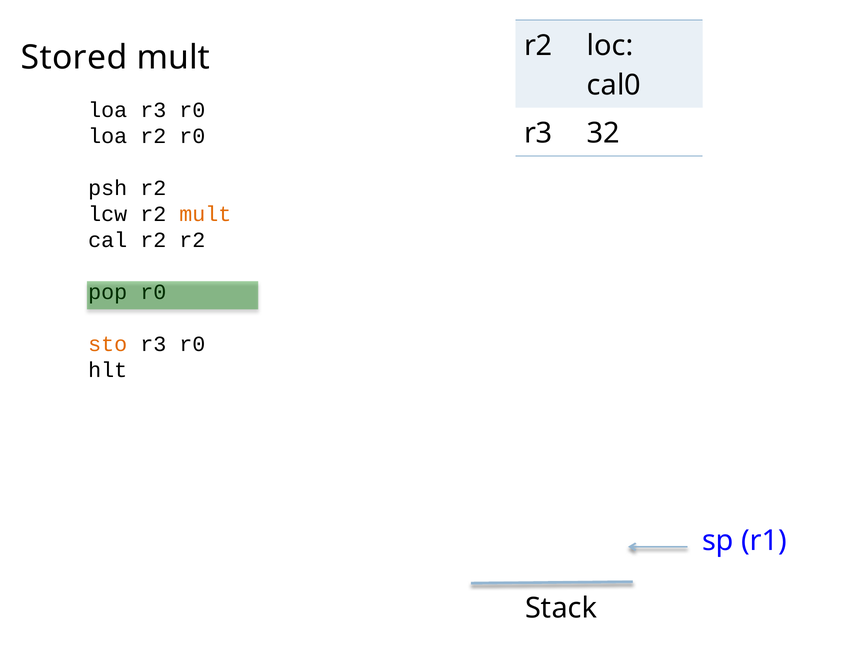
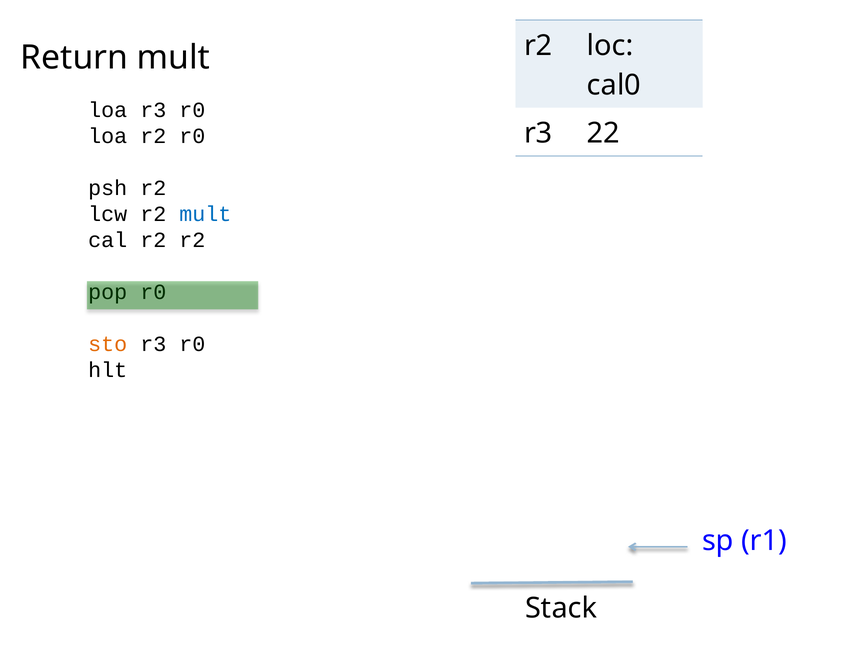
Stored: Stored -> Return
32: 32 -> 22
mult at (205, 214) colour: orange -> blue
